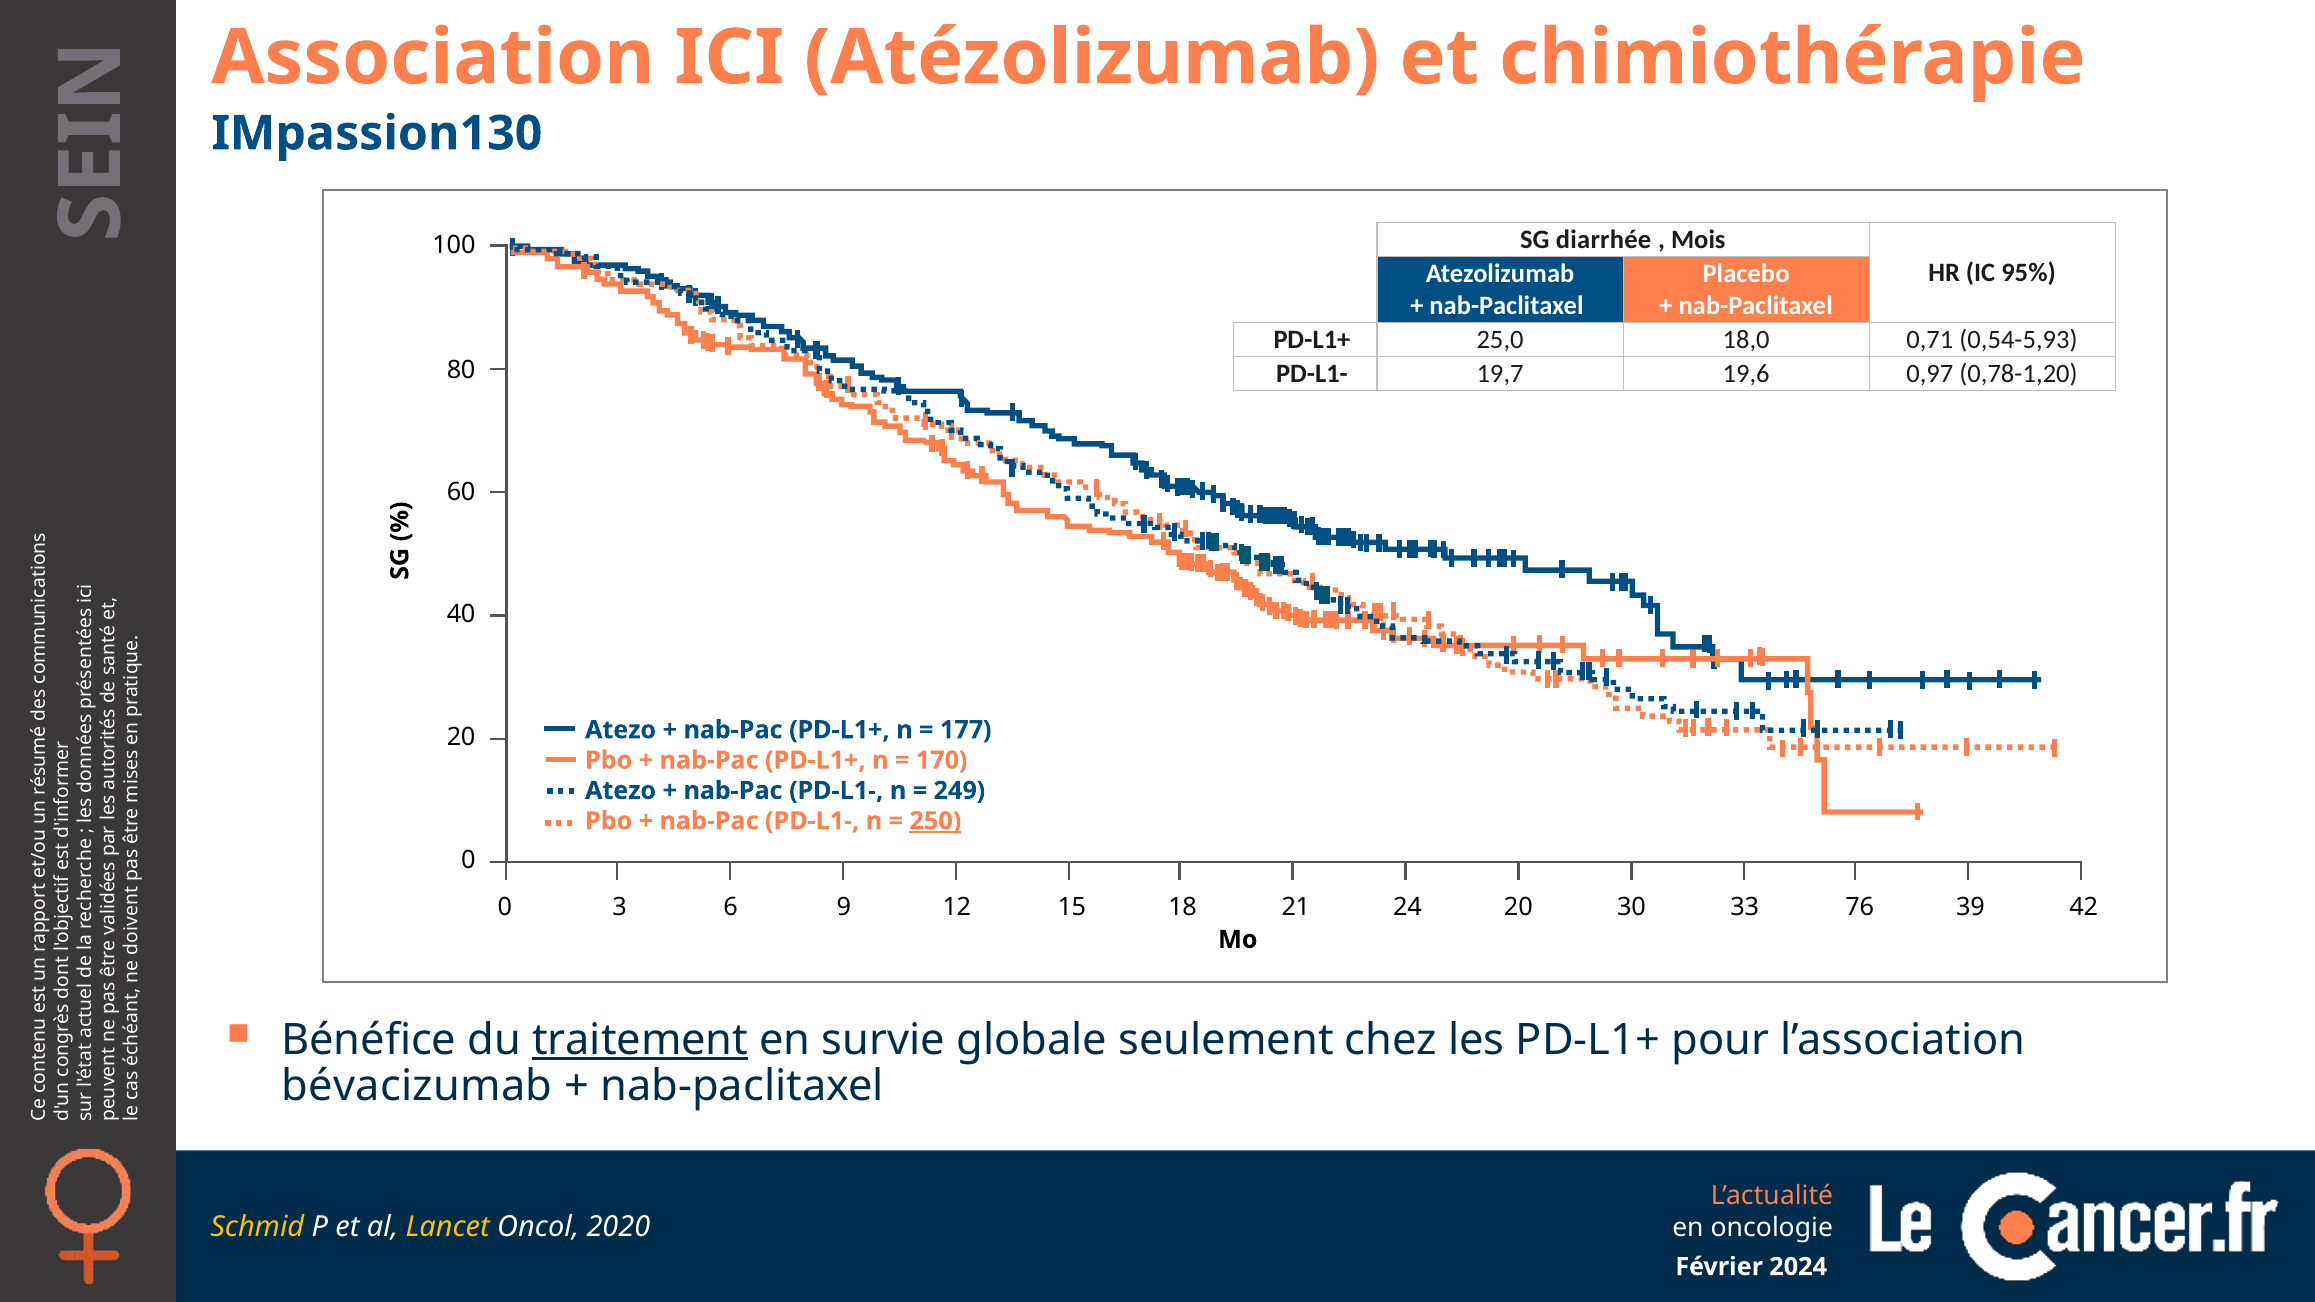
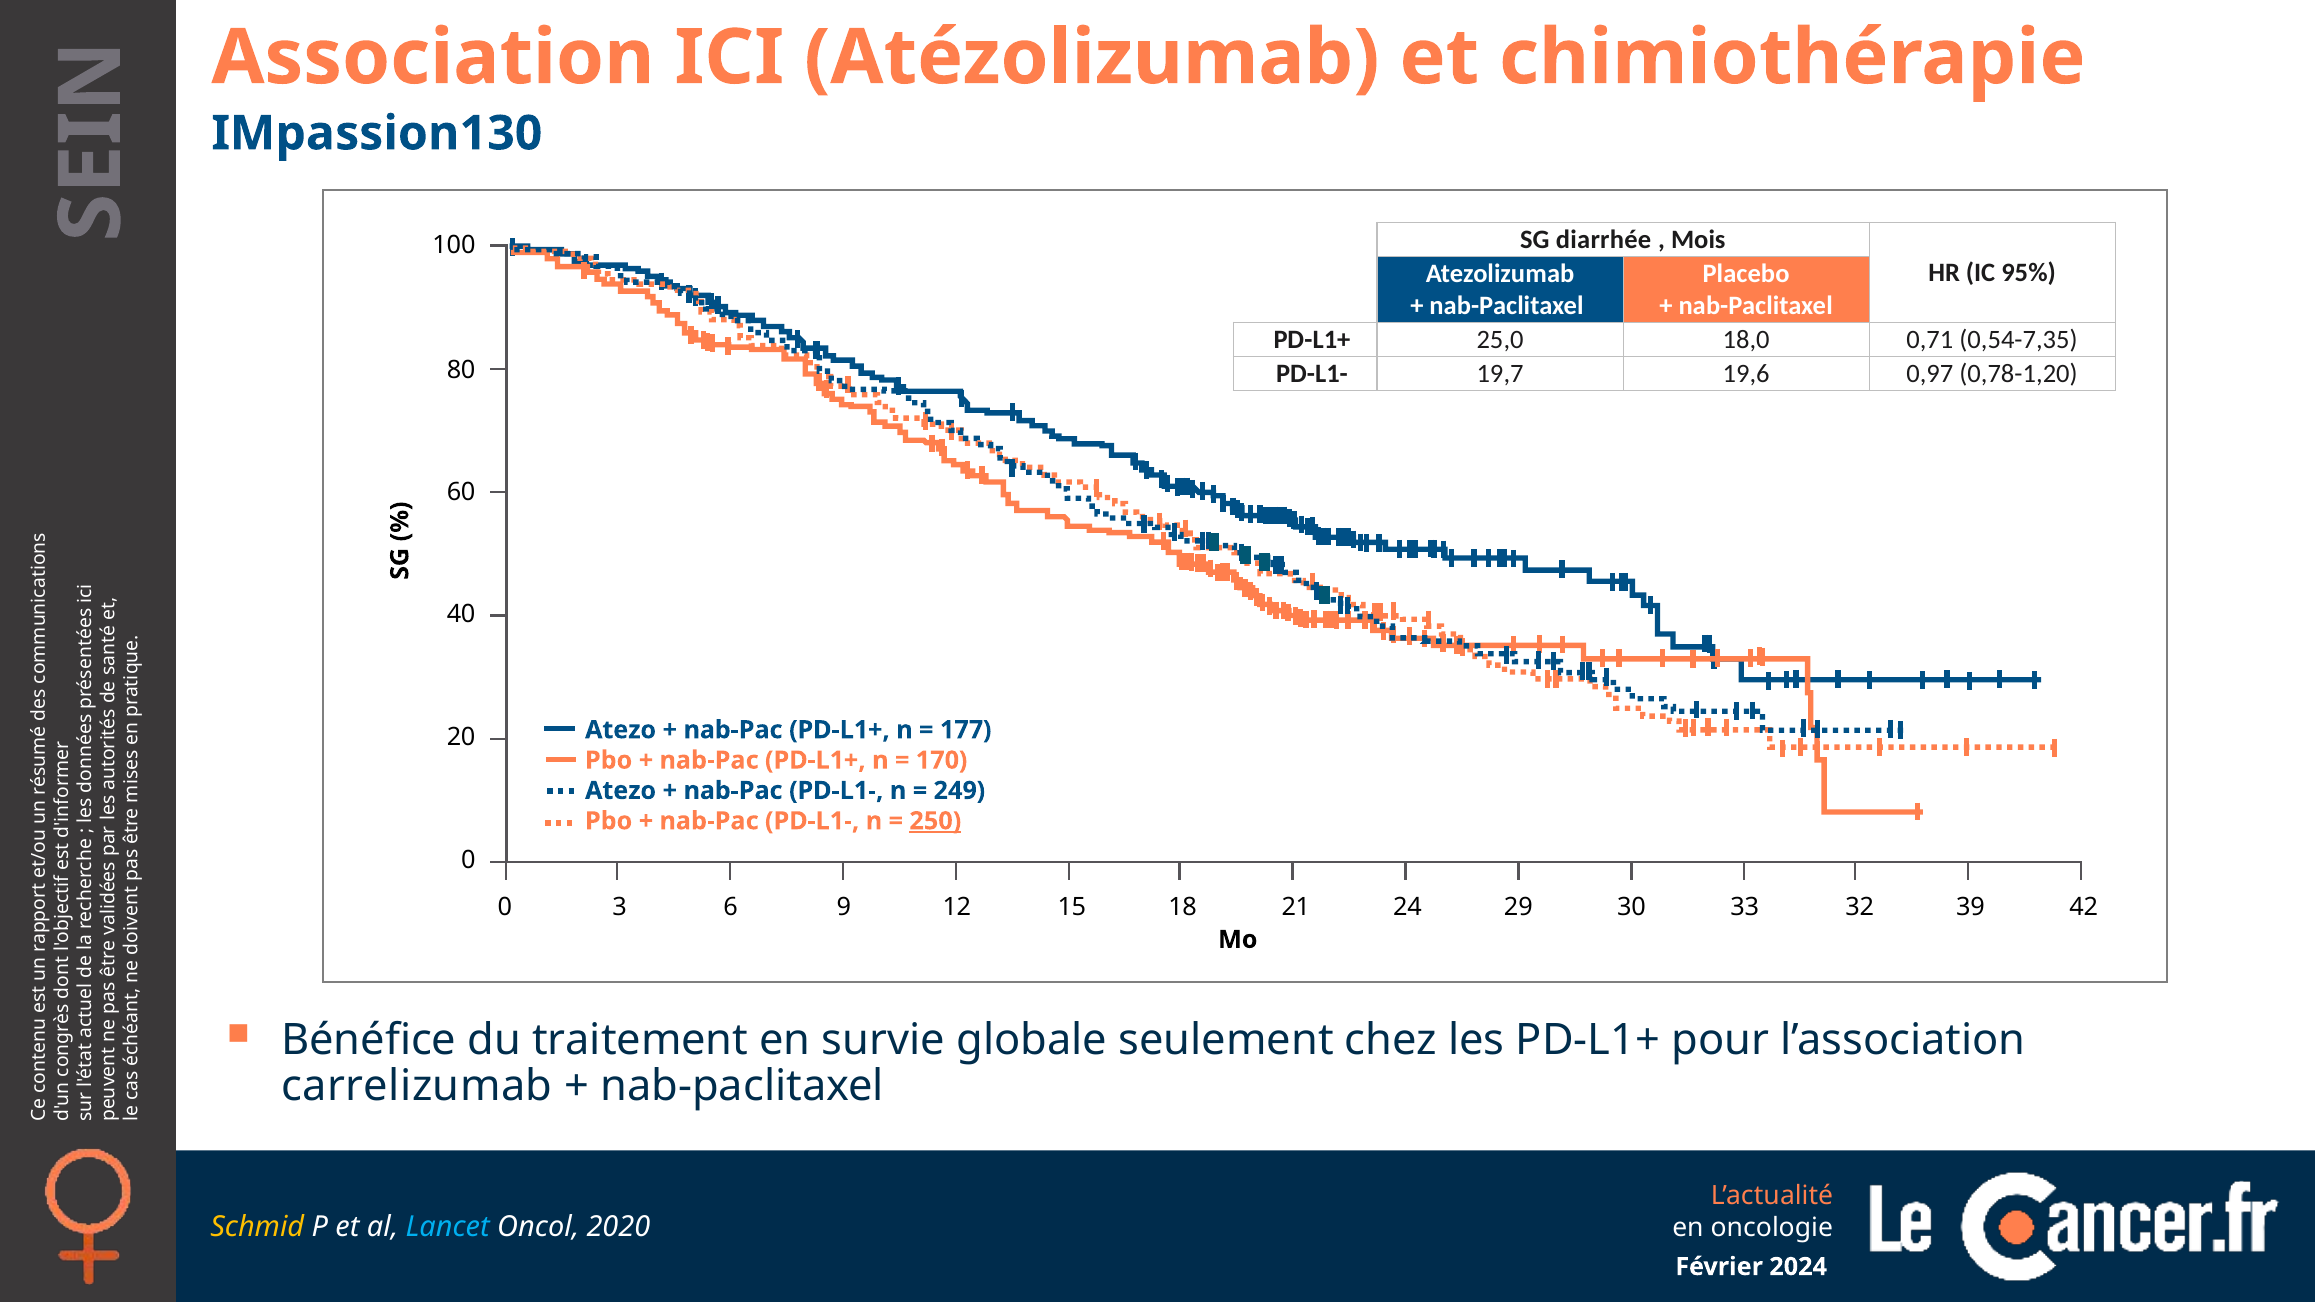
0,54-5,93: 0,54-5,93 -> 0,54-7,35
24 20: 20 -> 29
76: 76 -> 32
traitement underline: present -> none
bévacizumab: bévacizumab -> carrelizumab
Lancet colour: yellow -> light blue
